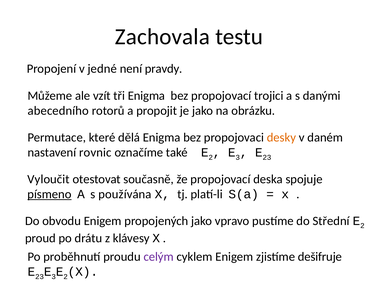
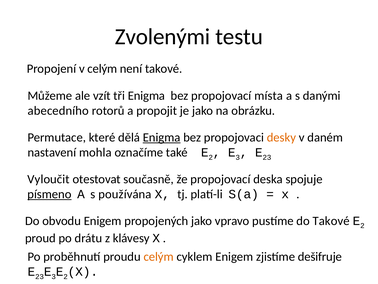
Zachovala: Zachovala -> Zvolenými
v jedné: jedné -> celým
není pravdy: pravdy -> takové
trojici: trojici -> místa
Enigma at (162, 137) underline: none -> present
rovnic: rovnic -> mohla
do Střední: Střední -> Takové
celým at (159, 256) colour: purple -> orange
